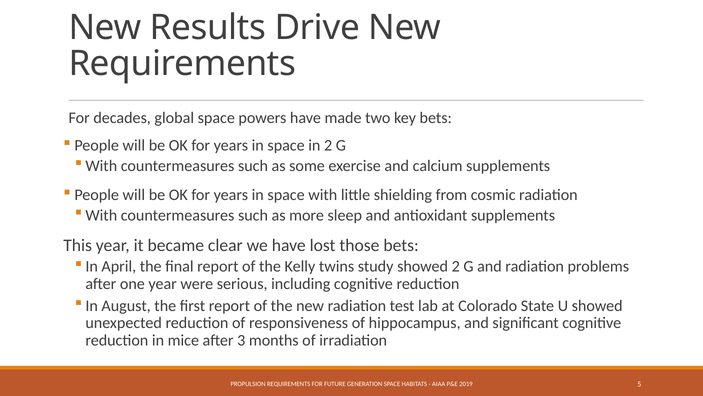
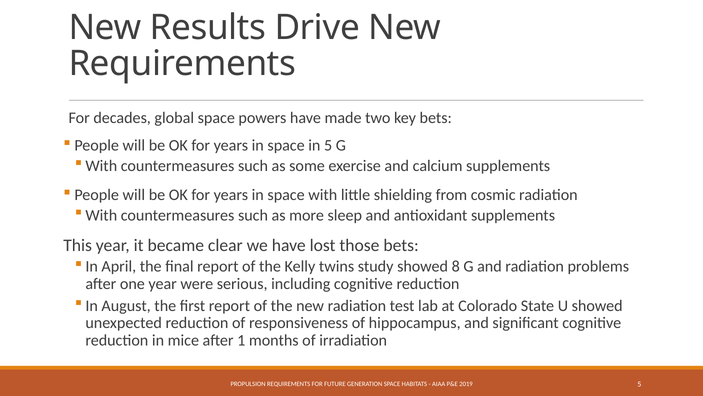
in 2: 2 -> 5
showed 2: 2 -> 8
3: 3 -> 1
